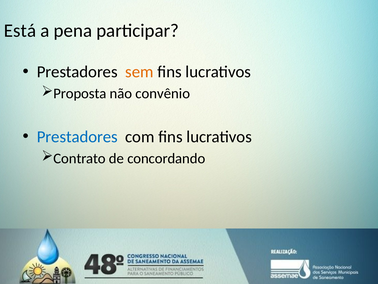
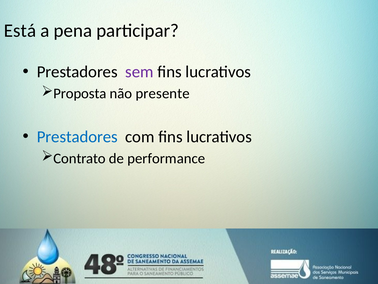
sem colour: orange -> purple
convênio: convênio -> presente
concordando: concordando -> performance
